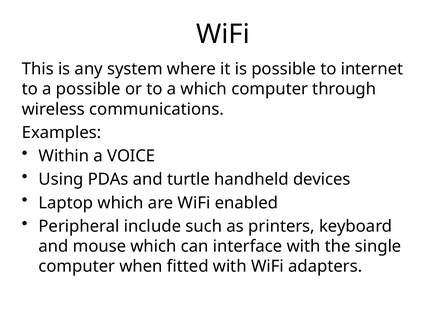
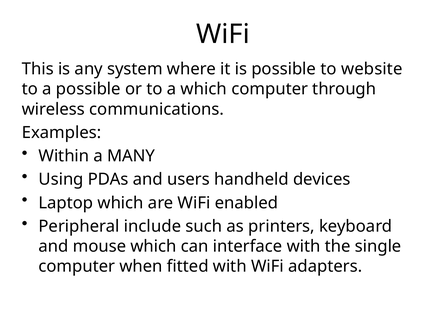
internet: internet -> website
VOICE: VOICE -> MANY
turtle: turtle -> users
